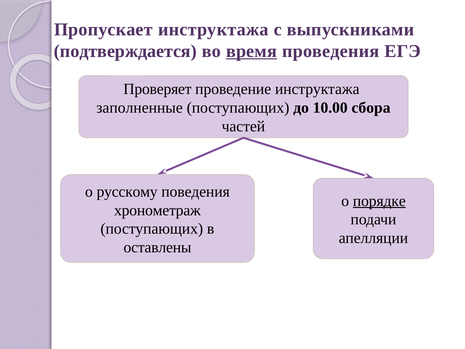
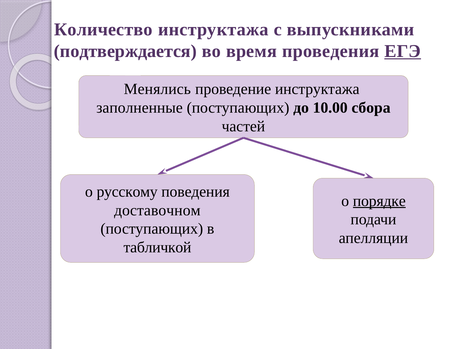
Пропускает: Пропускает -> Количество
время underline: present -> none
ЕГЭ underline: none -> present
Проверяет: Проверяет -> Менялись
хронометраж: хронометраж -> доставочном
оставлены: оставлены -> табличкой
